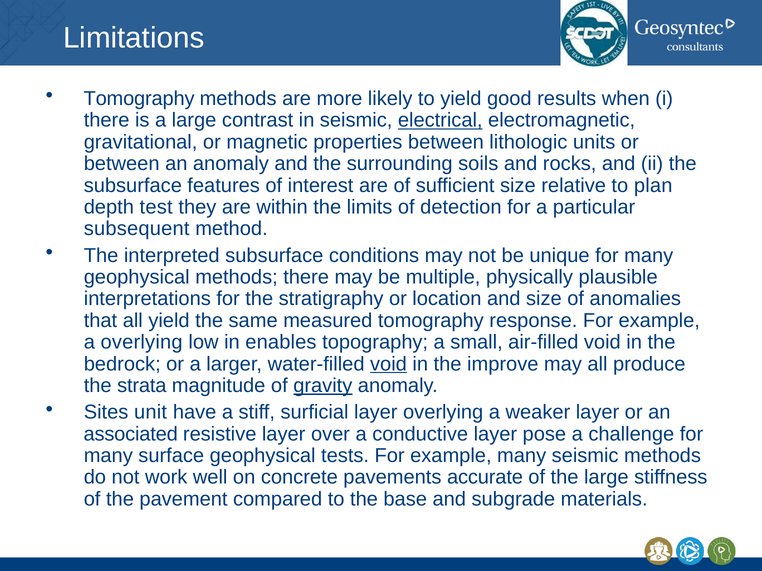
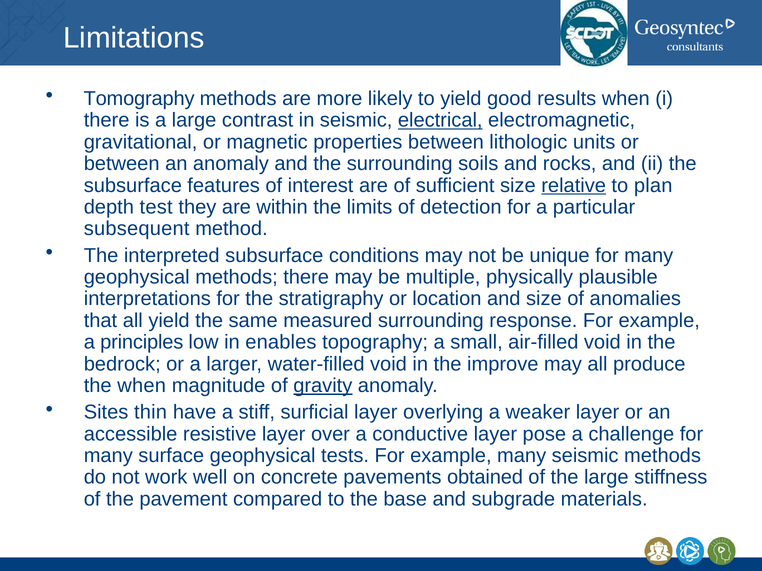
relative underline: none -> present
measured tomography: tomography -> surrounding
a overlying: overlying -> principles
void at (388, 364) underline: present -> none
the strata: strata -> when
unit: unit -> thin
associated: associated -> accessible
accurate: accurate -> obtained
